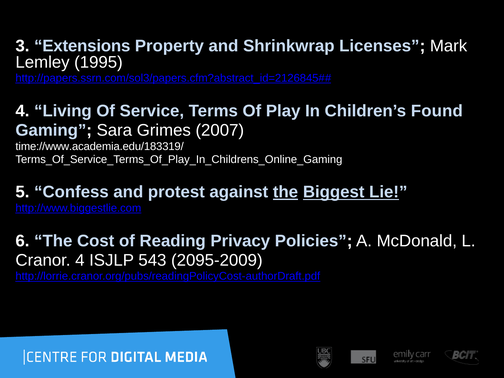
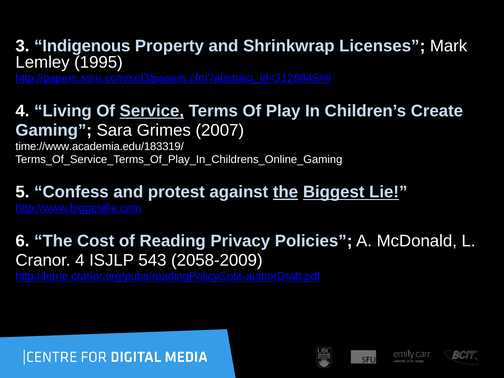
Extensions: Extensions -> Indigenous
Service underline: none -> present
Found: Found -> Create
2095-2009: 2095-2009 -> 2058-2009
